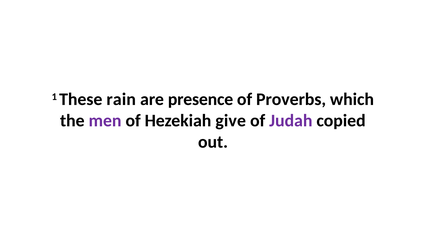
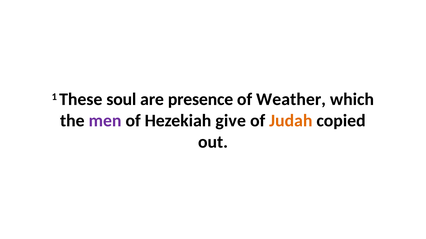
rain: rain -> soul
Proverbs: Proverbs -> Weather
Judah colour: purple -> orange
